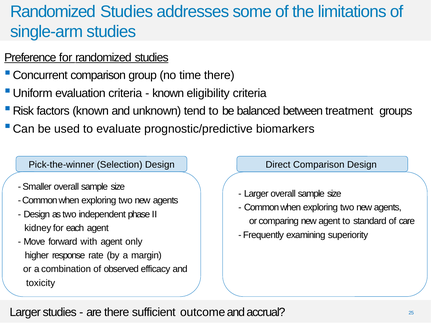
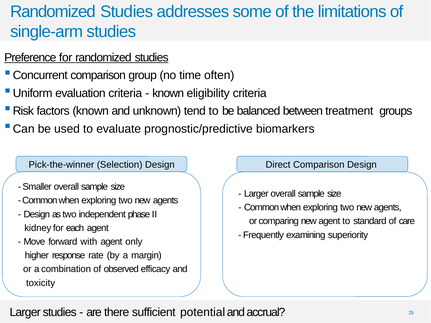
time there: there -> often
outcome: outcome -> potential
